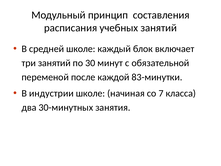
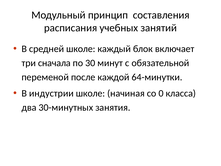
три занятий: занятий -> сначала
83-минутки: 83-минутки -> 64-минутки
7: 7 -> 0
